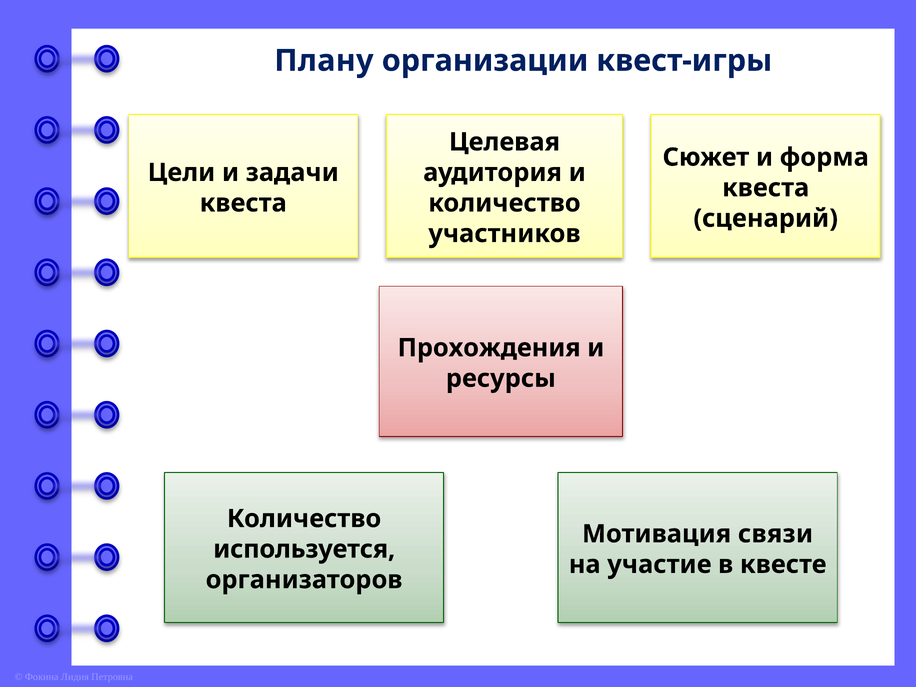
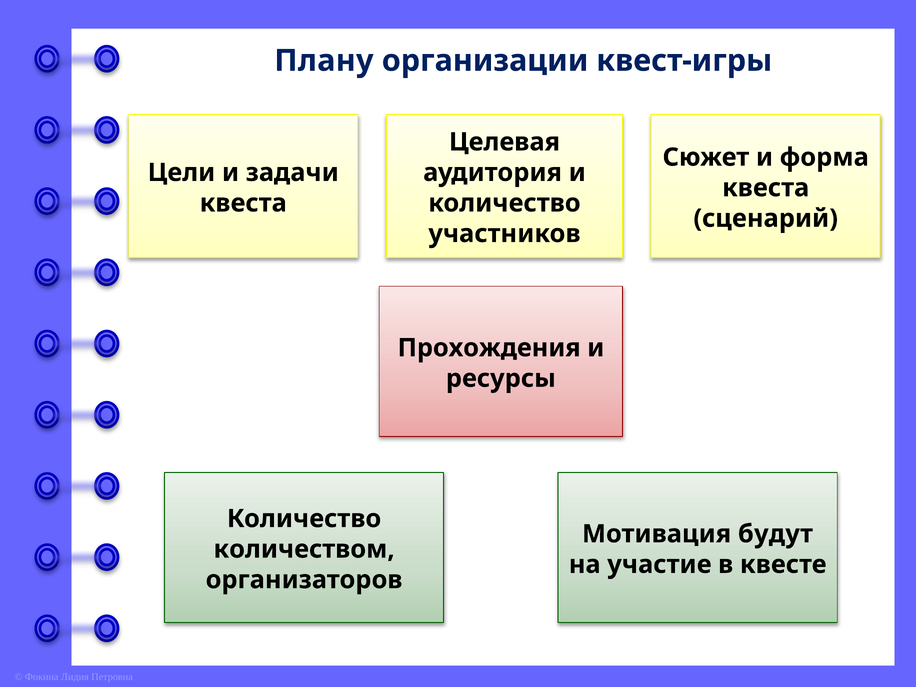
связи: связи -> будут
используется: используется -> количеством
